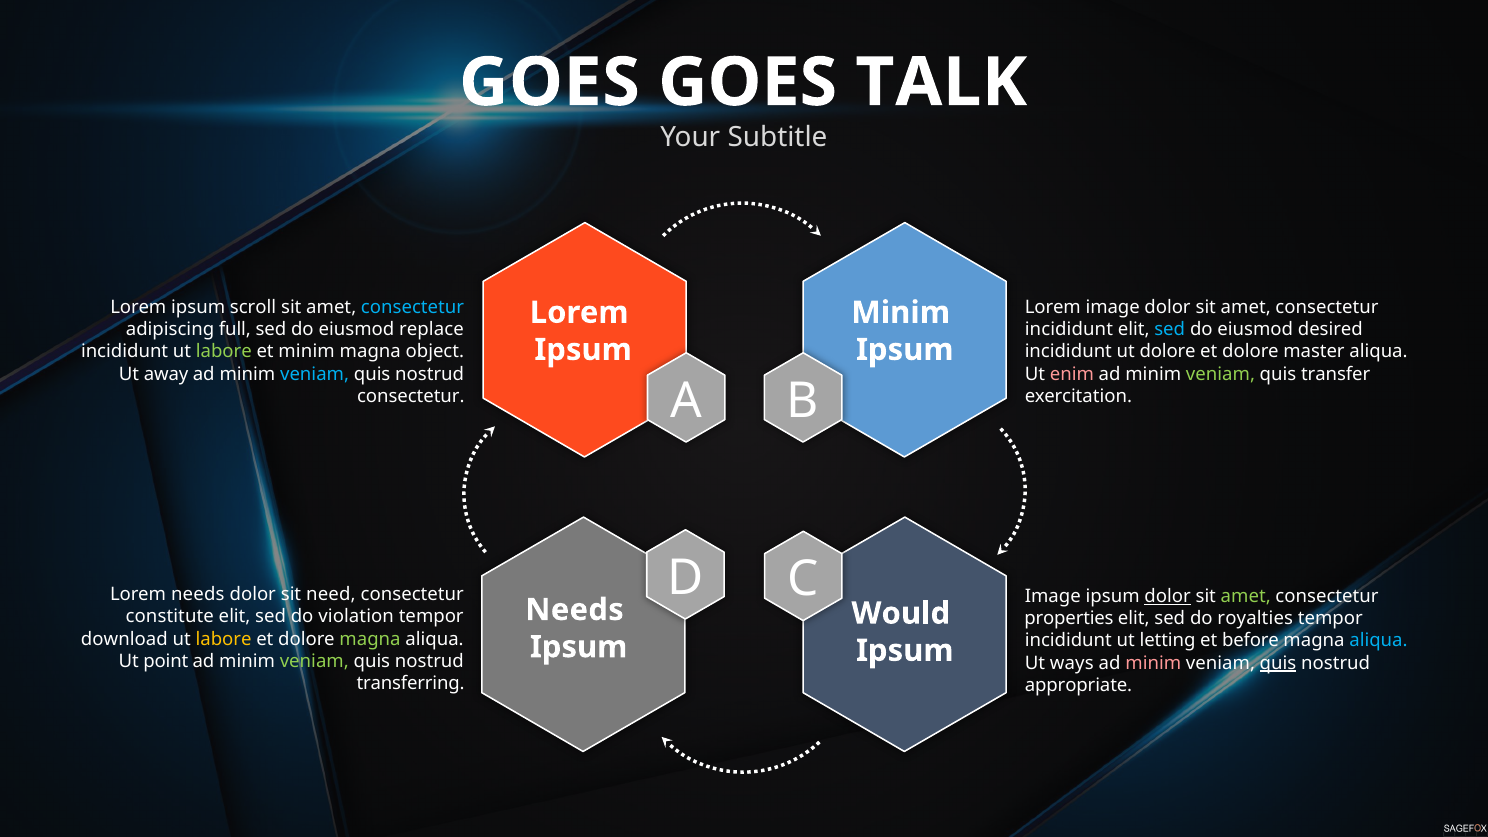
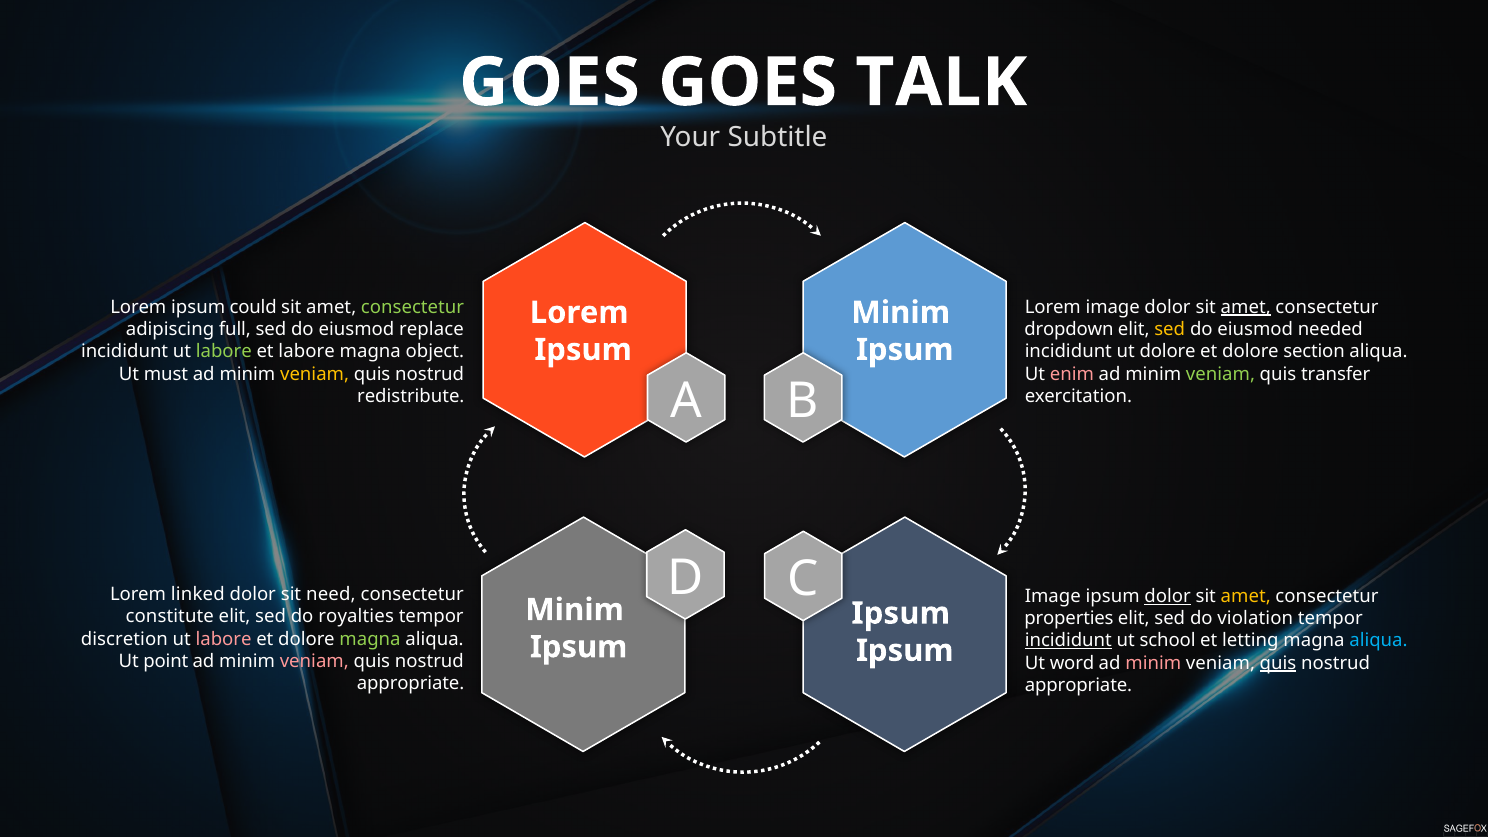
scroll: scroll -> could
consectetur at (412, 307) colour: light blue -> light green
amet at (1246, 307) underline: none -> present
incididunt at (1069, 329): incididunt -> dropdown
sed at (1170, 329) colour: light blue -> yellow
desired: desired -> needed
et minim: minim -> labore
master: master -> section
away: away -> must
veniam at (315, 374) colour: light blue -> yellow
consectetur at (411, 396): consectetur -> redistribute
Lorem needs: needs -> linked
amet at (1246, 596) colour: light green -> yellow
Needs at (575, 610): Needs -> Minim
Would at (901, 613): Would -> Ipsum
violation: violation -> royalties
royalties: royalties -> violation
download: download -> discretion
labore at (224, 639) colour: yellow -> pink
incididunt at (1068, 641) underline: none -> present
letting: letting -> school
before: before -> letting
veniam at (314, 661) colour: light green -> pink
ways: ways -> word
transferring at (411, 684): transferring -> appropriate
